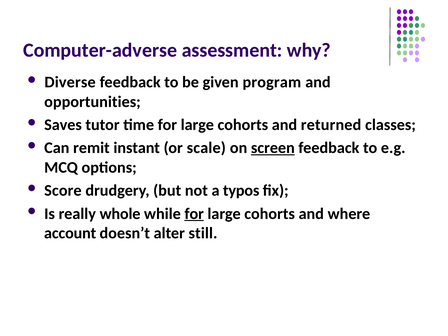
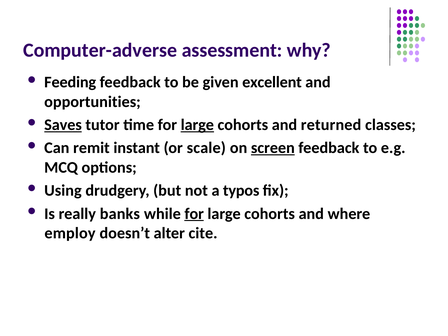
Diverse: Diverse -> Feeding
program: program -> excellent
Saves underline: none -> present
large at (197, 125) underline: none -> present
Score: Score -> Using
whole: whole -> banks
account: account -> employ
still: still -> cite
